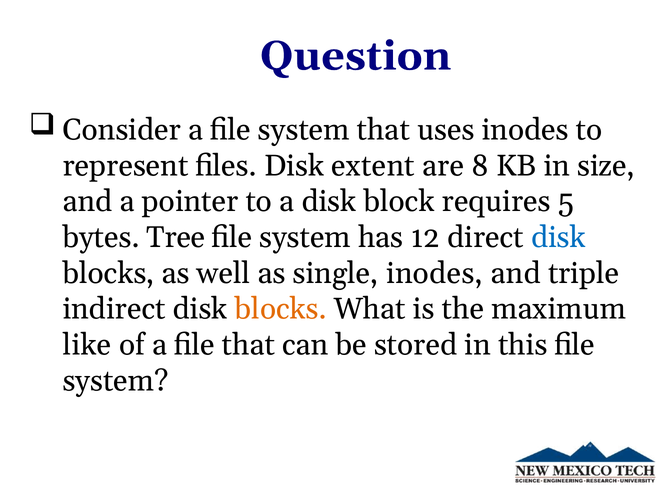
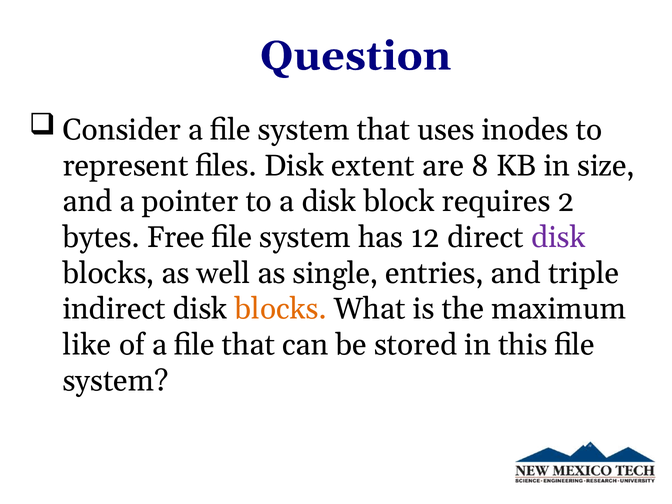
5: 5 -> 2
Tree: Tree -> Free
disk at (558, 237) colour: blue -> purple
single inodes: inodes -> entries
